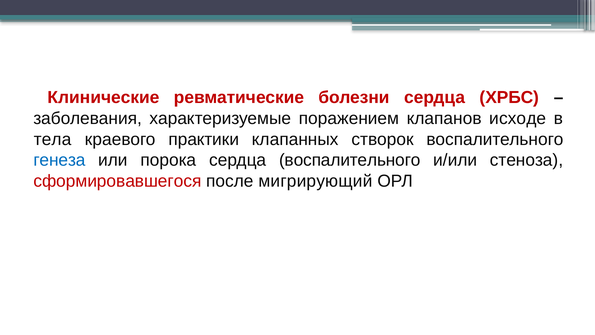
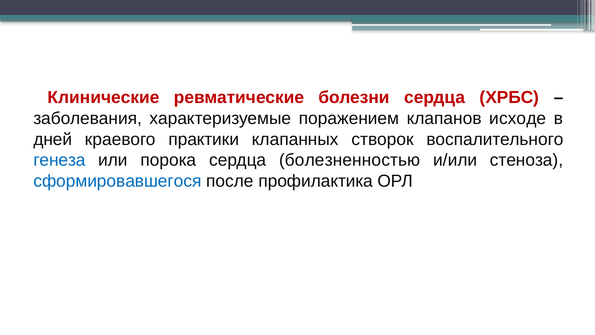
тела: тела -> дней
сердца воспалительного: воспалительного -> болезненностью
сформировавшегося colour: red -> blue
мигрирующий: мигрирующий -> профилактика
